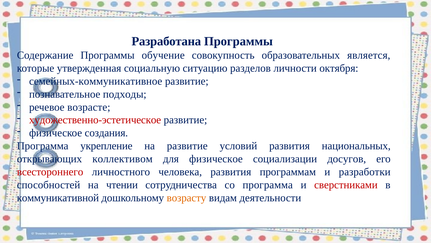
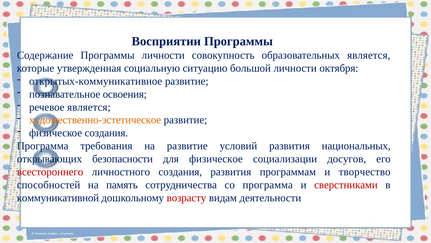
Разработана: Разработана -> Восприятии
Программы обучение: обучение -> личности
разделов: разделов -> большой
семейных-коммуникативное: семейных-коммуникативное -> открытых-коммуникативное
подходы: подходы -> освоения
речевое возрасте: возрасте -> является
художественно-эстетическое colour: red -> orange
укрепление: укрепление -> требования
коллективом: коллективом -> безопасности
личностного человека: человека -> создания
разработки: разработки -> творчество
чтении: чтении -> память
возрасту colour: orange -> red
